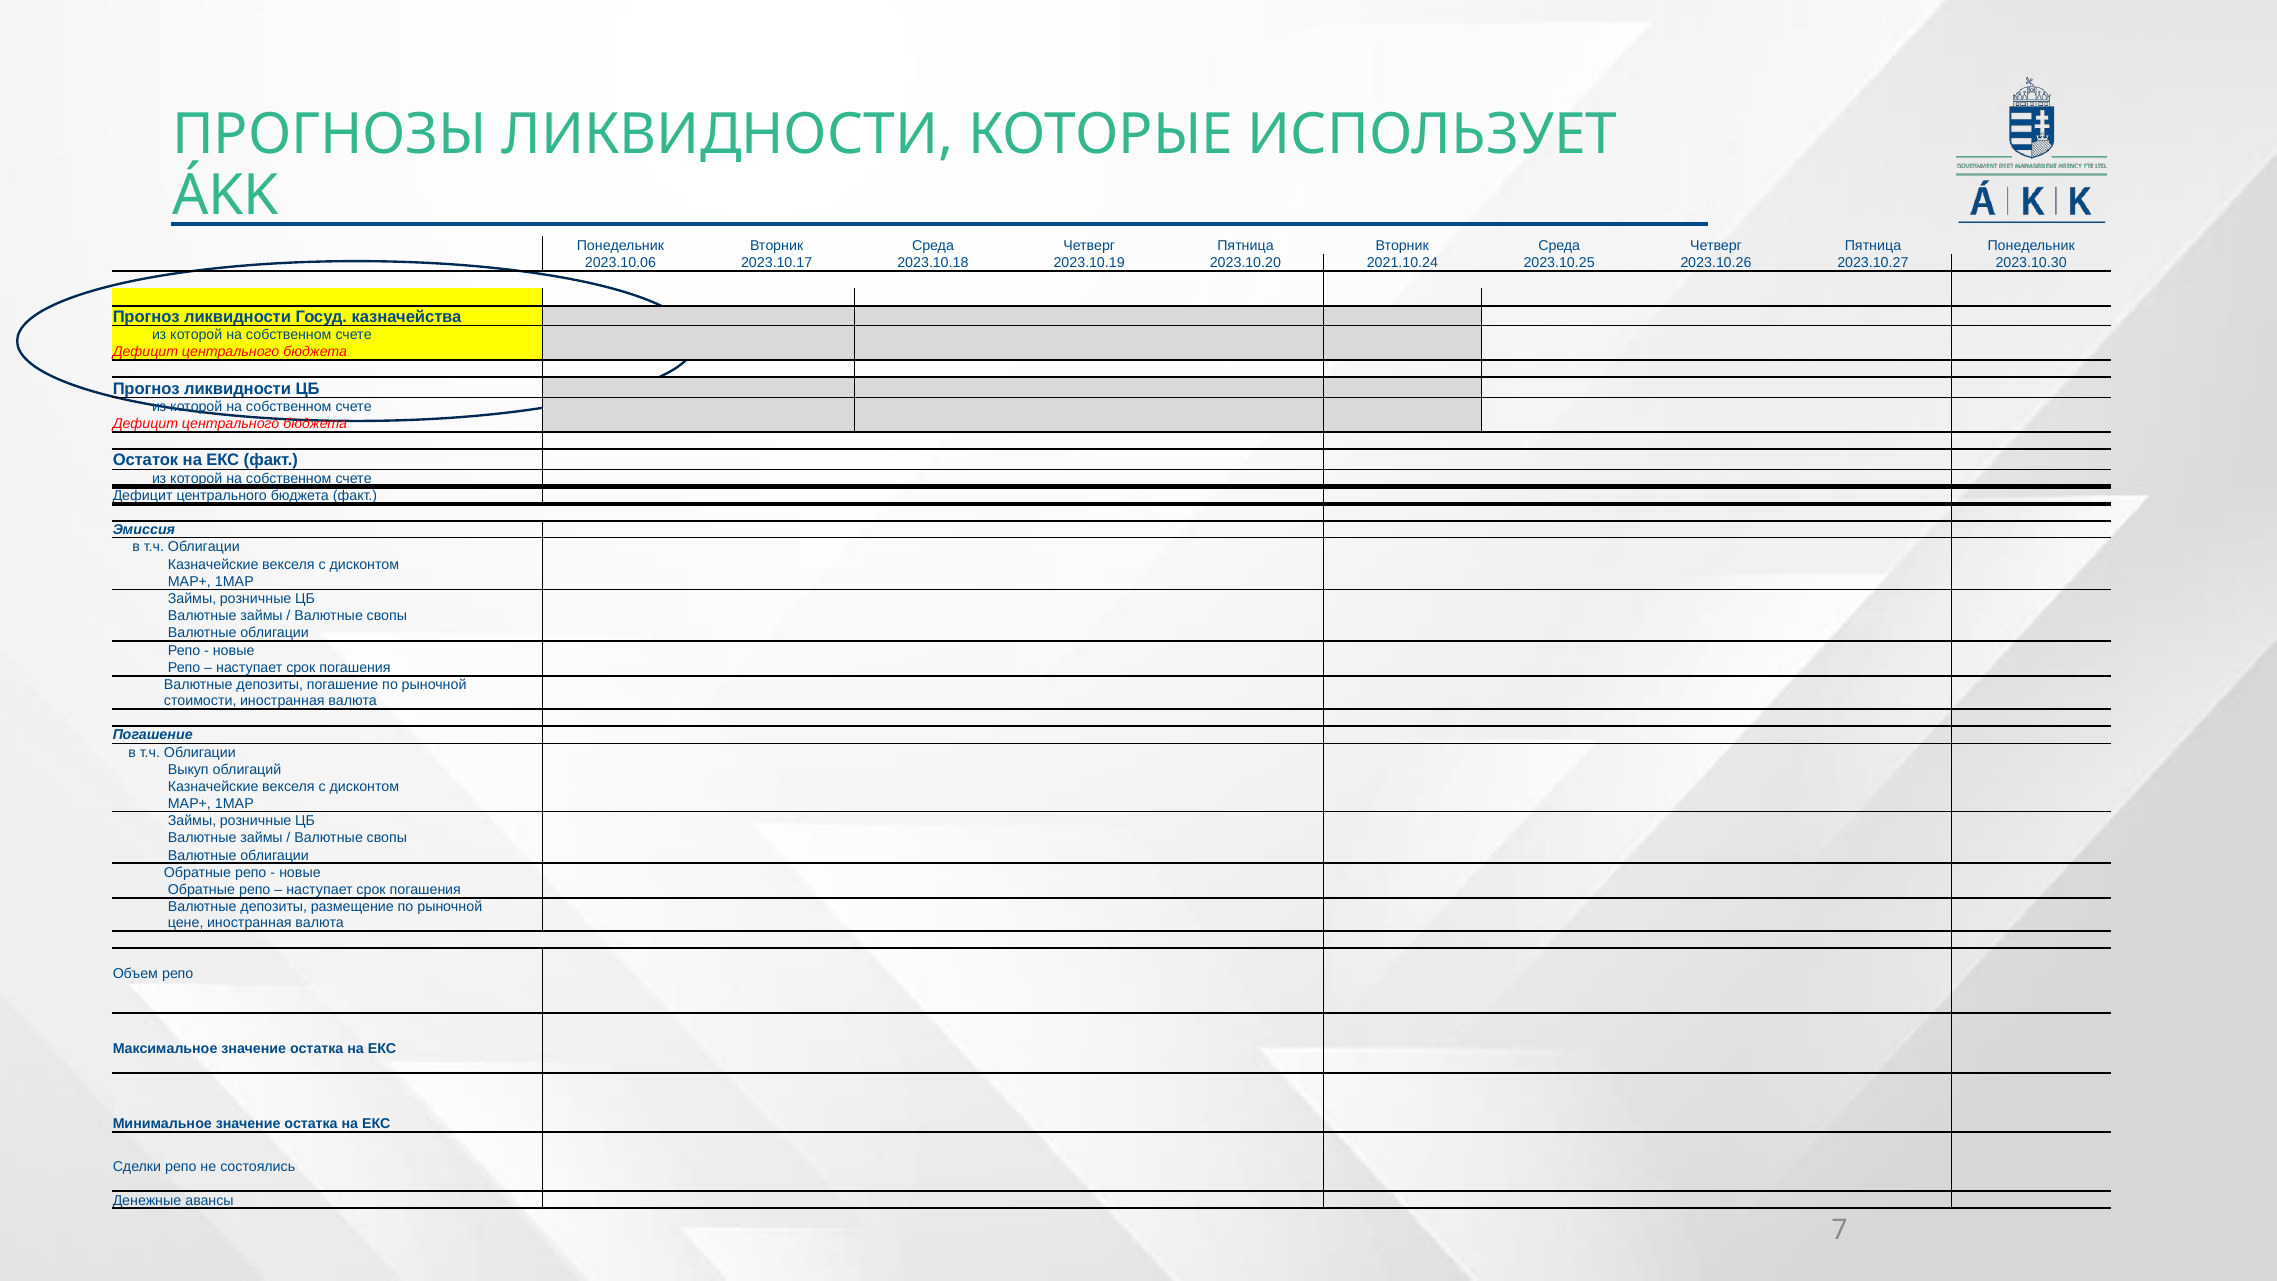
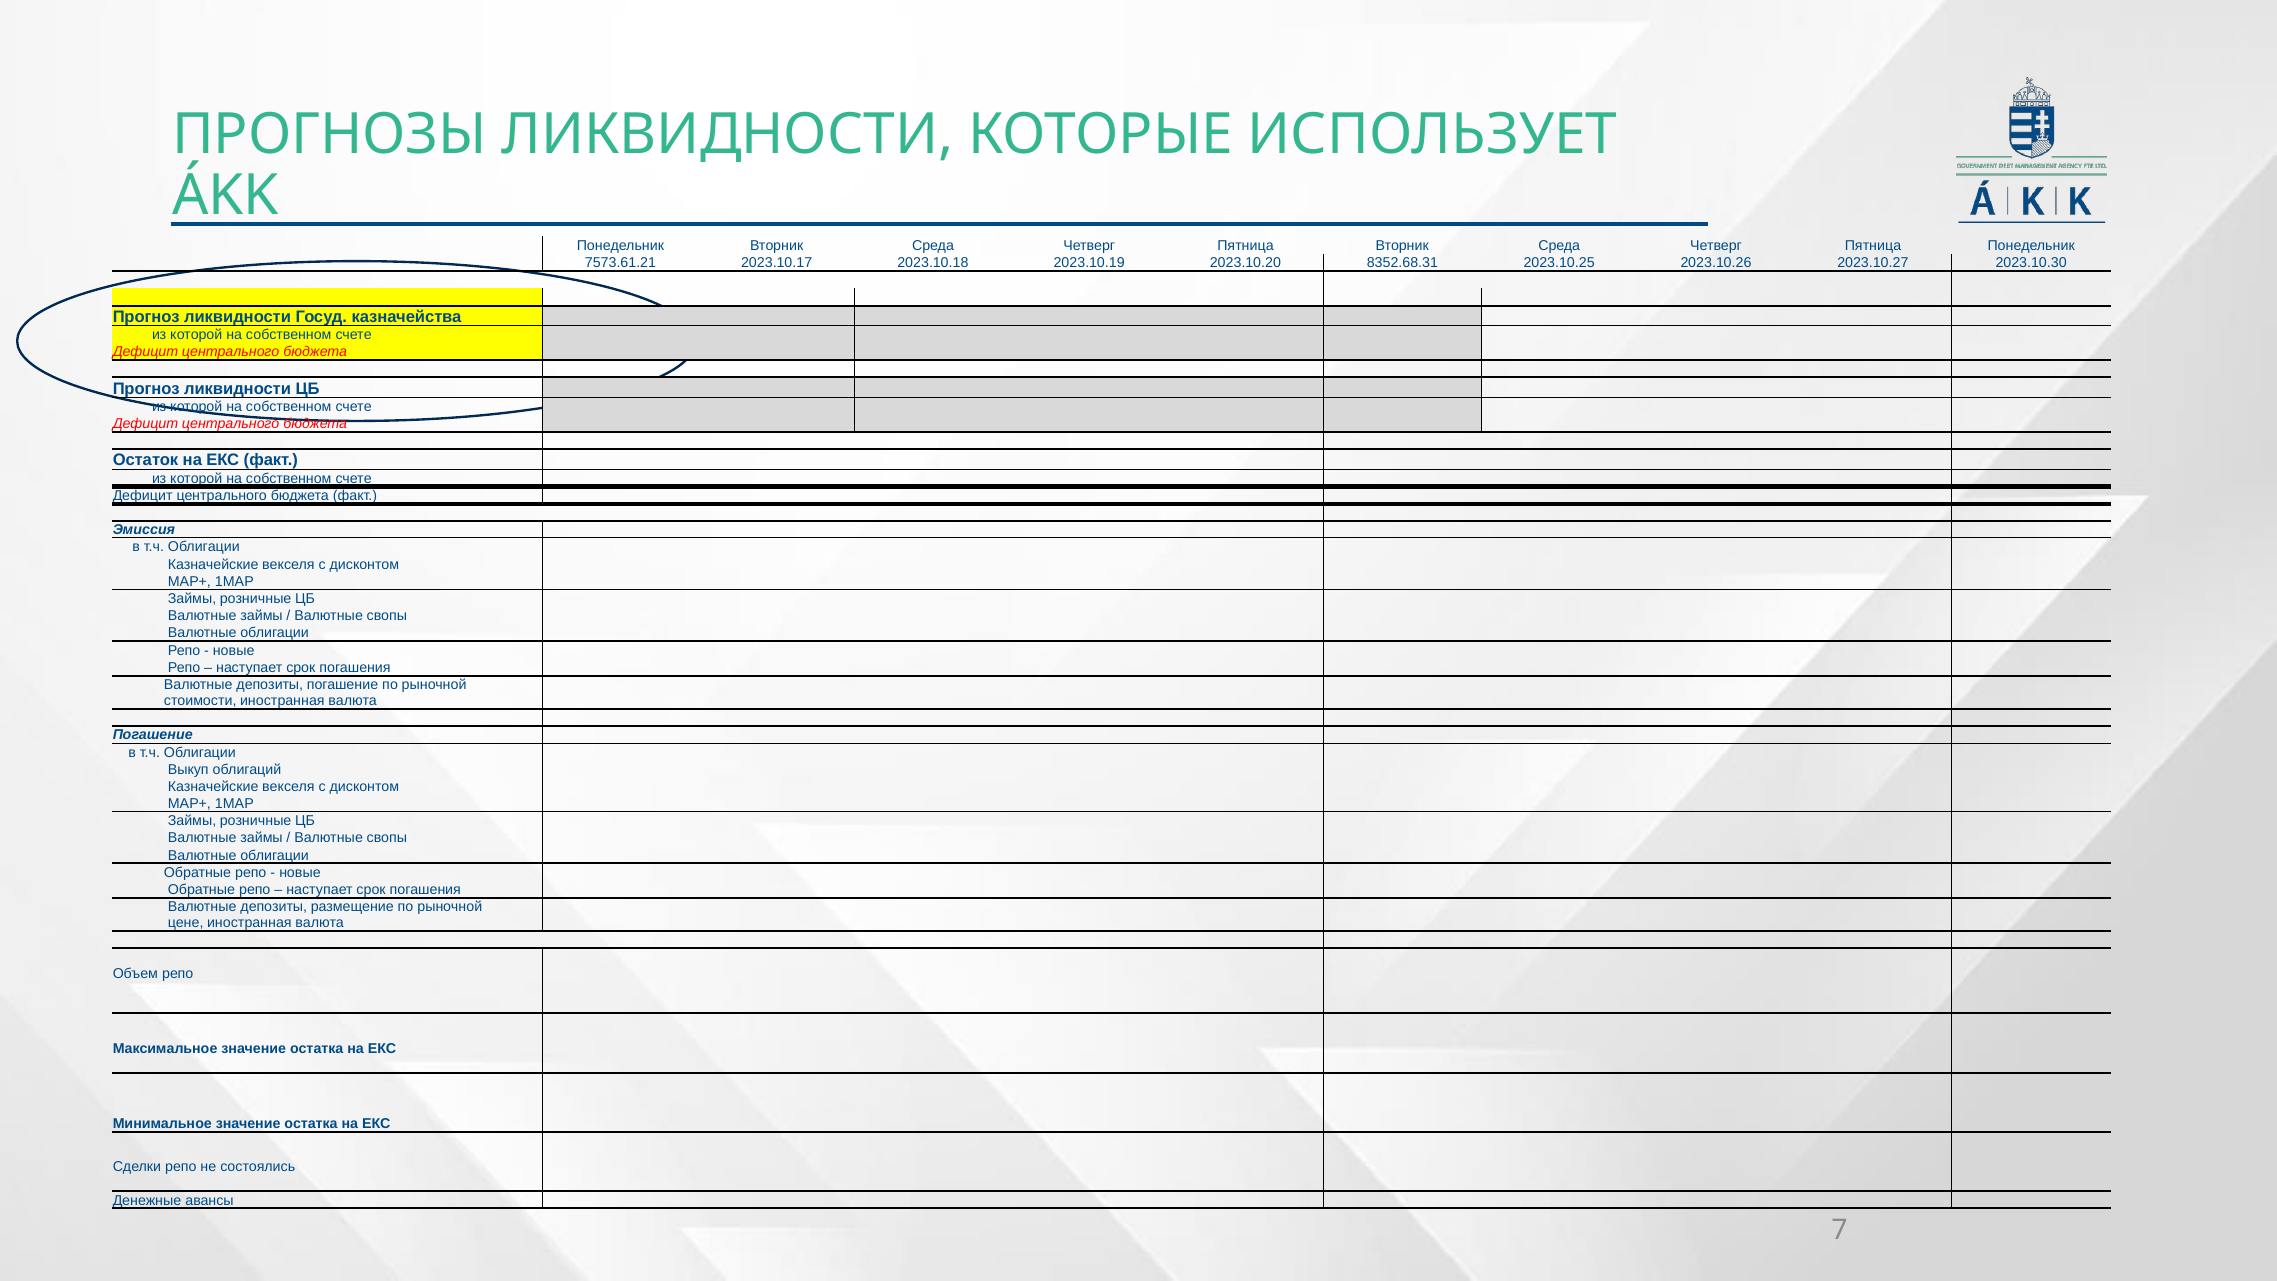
2023.10.06: 2023.10.06 -> 7573.61.21
2021.10.24: 2021.10.24 -> 8352.68.31
